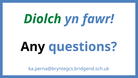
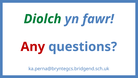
Any colour: black -> red
